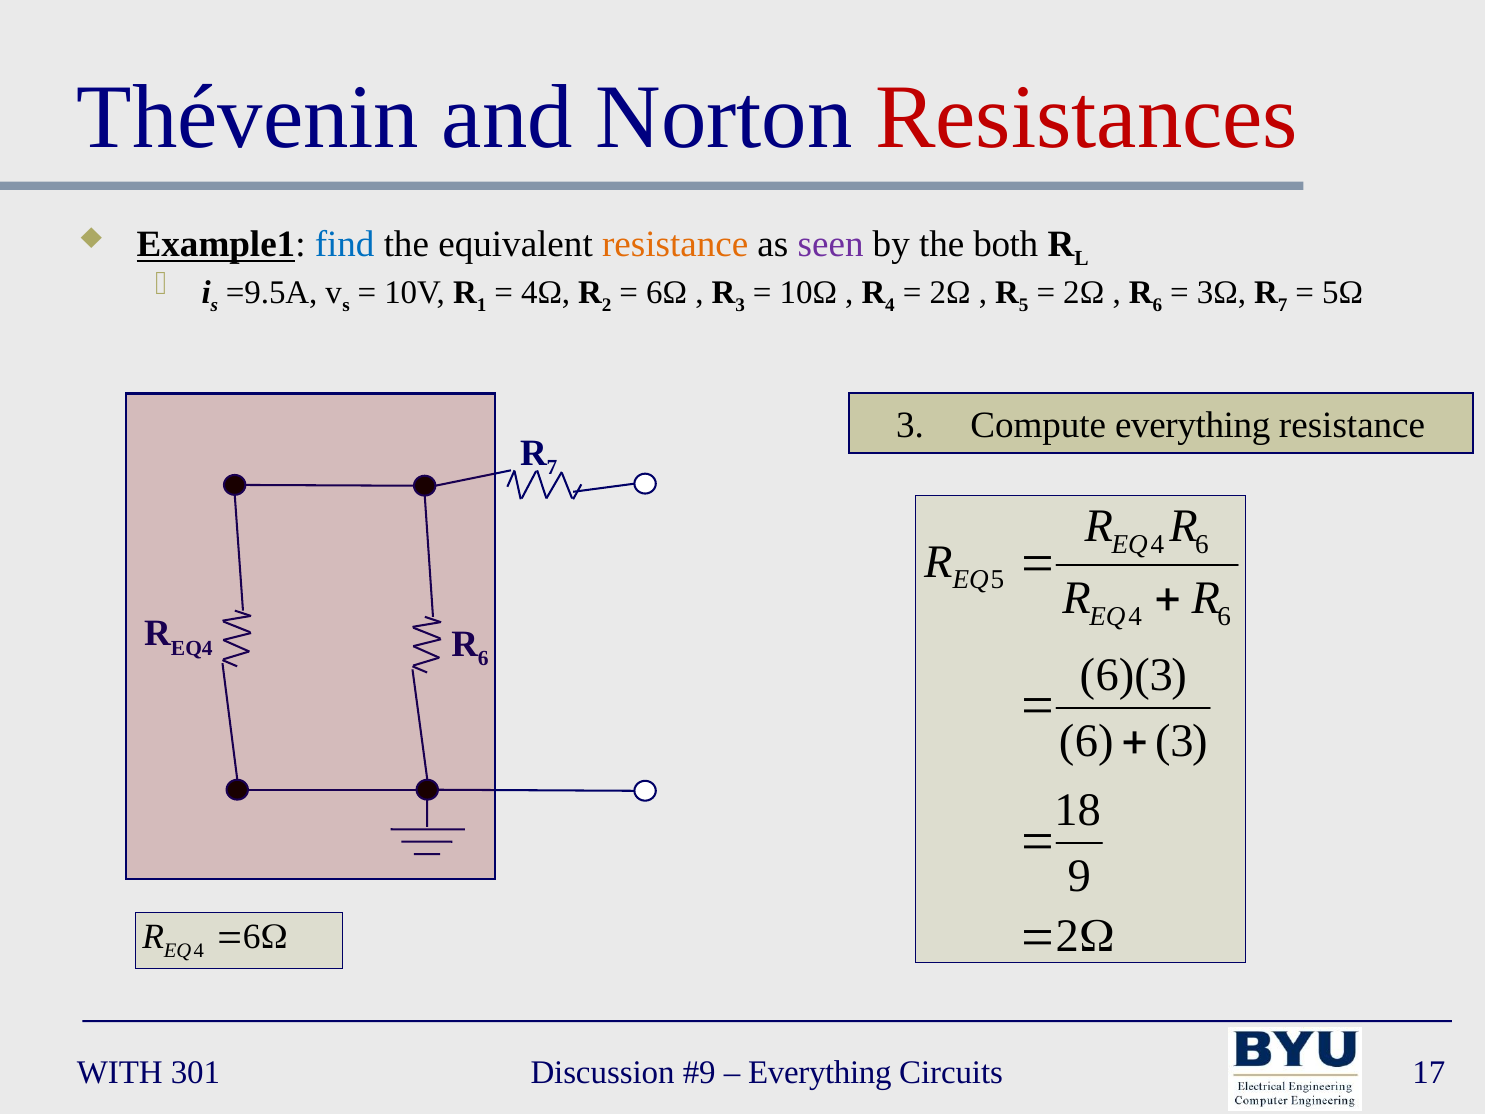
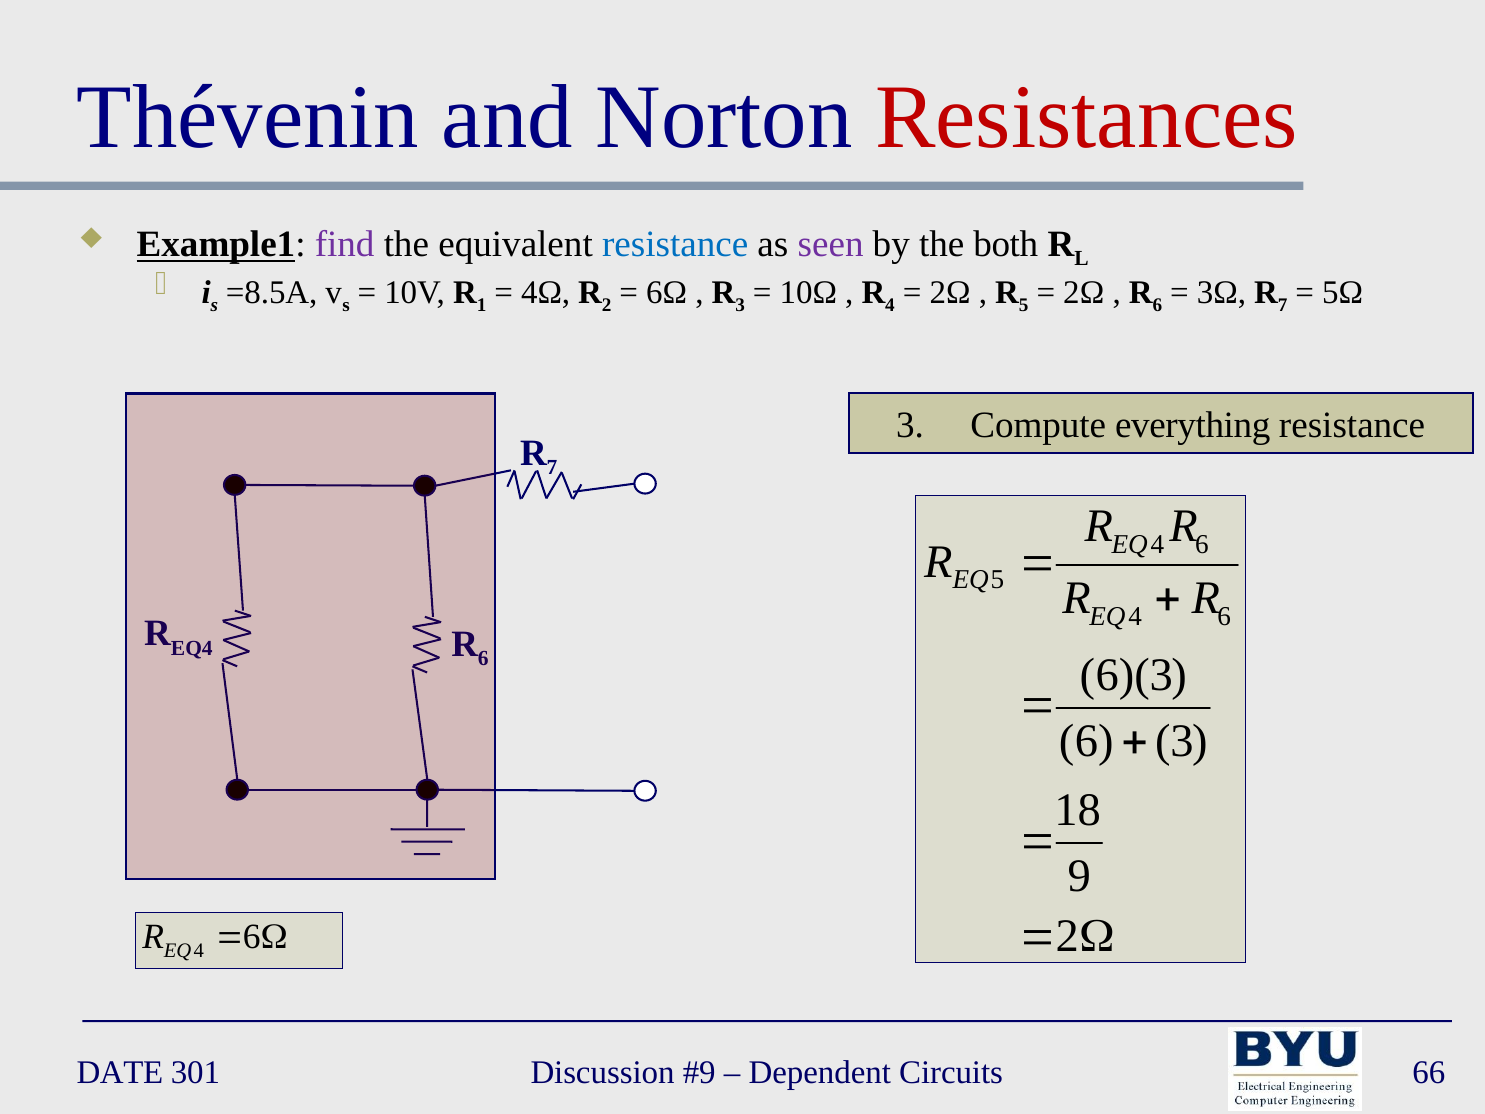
find colour: blue -> purple
resistance at (675, 244) colour: orange -> blue
=9.5A: =9.5A -> =8.5A
WITH: WITH -> DATE
Everything at (820, 1073): Everything -> Dependent
17: 17 -> 66
